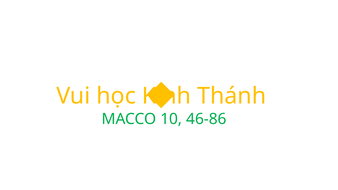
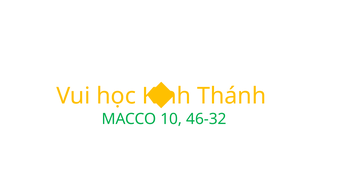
46-86: 46-86 -> 46-32
